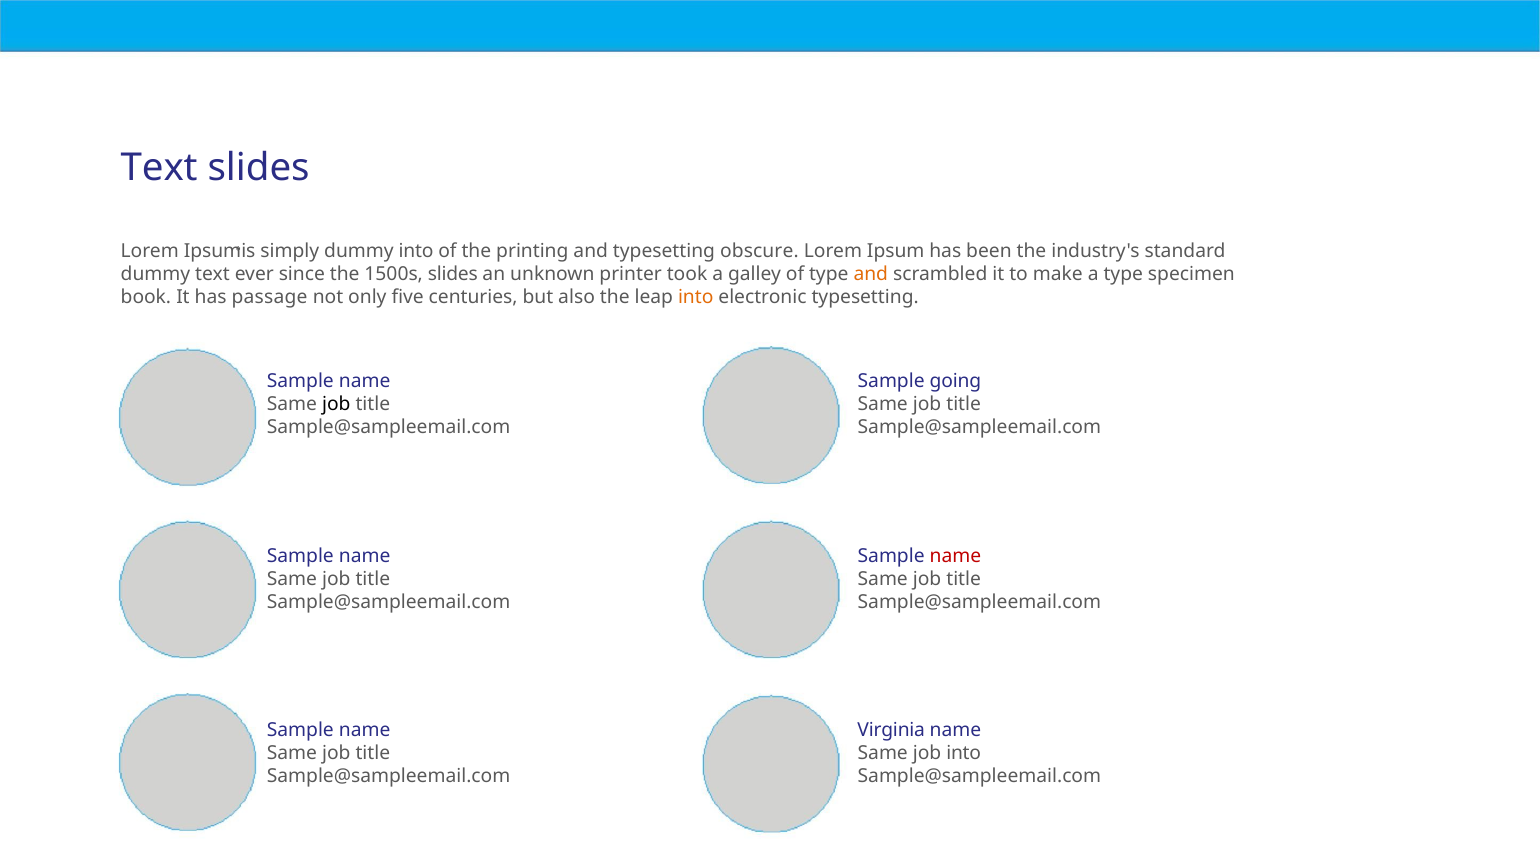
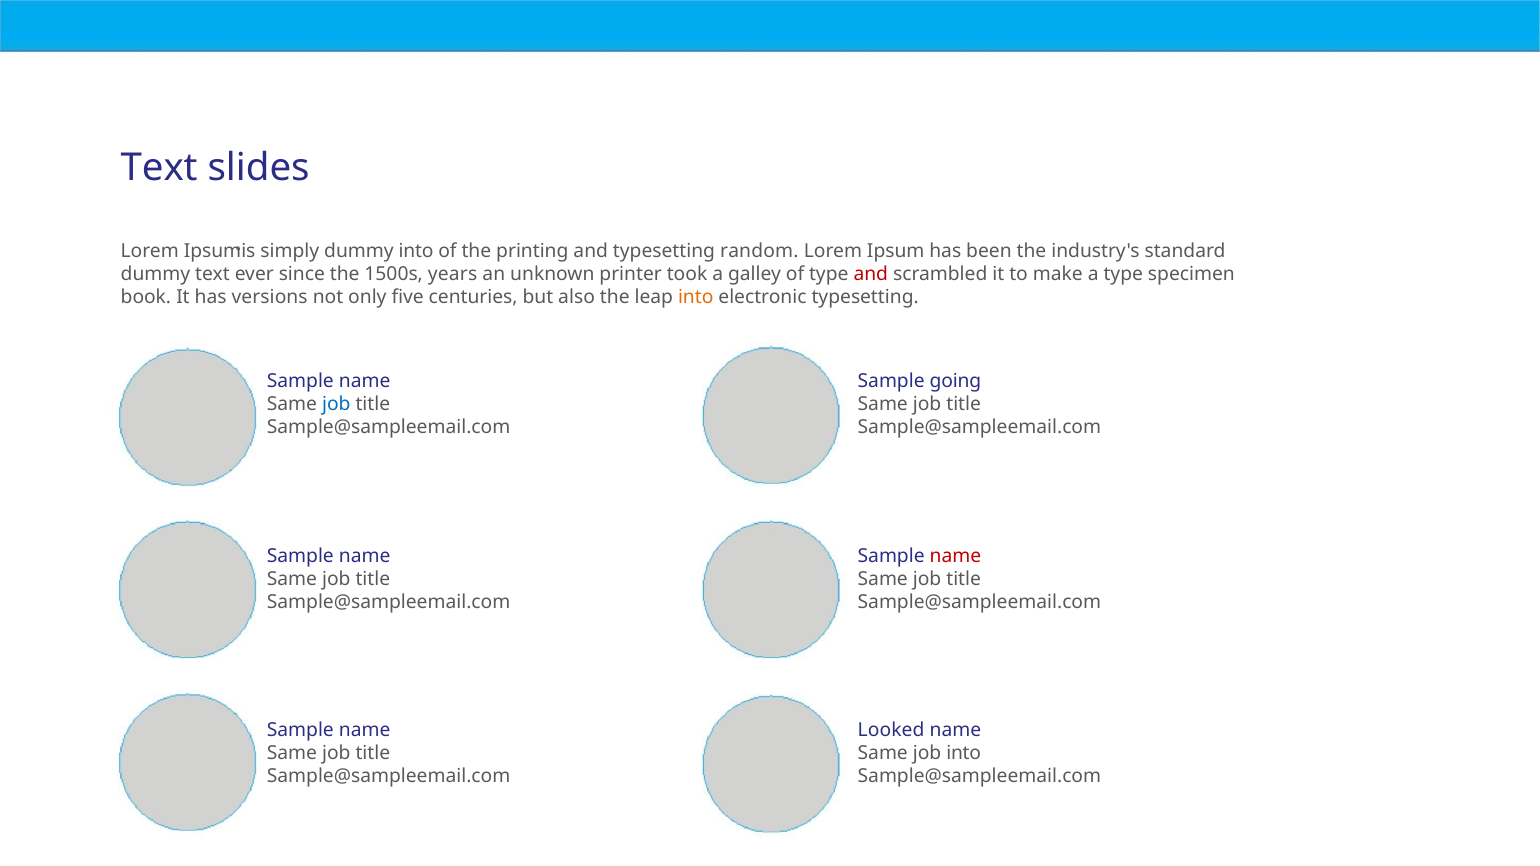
obscure: obscure -> random
1500s slides: slides -> years
and at (871, 274) colour: orange -> red
passage: passage -> versions
job at (336, 405) colour: black -> blue
Virginia: Virginia -> Looked
